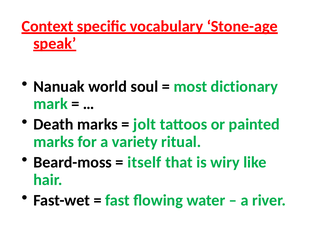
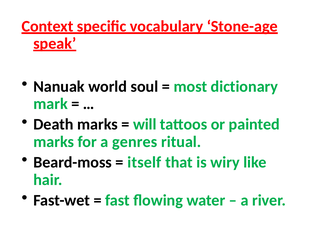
jolt: jolt -> will
variety: variety -> genres
